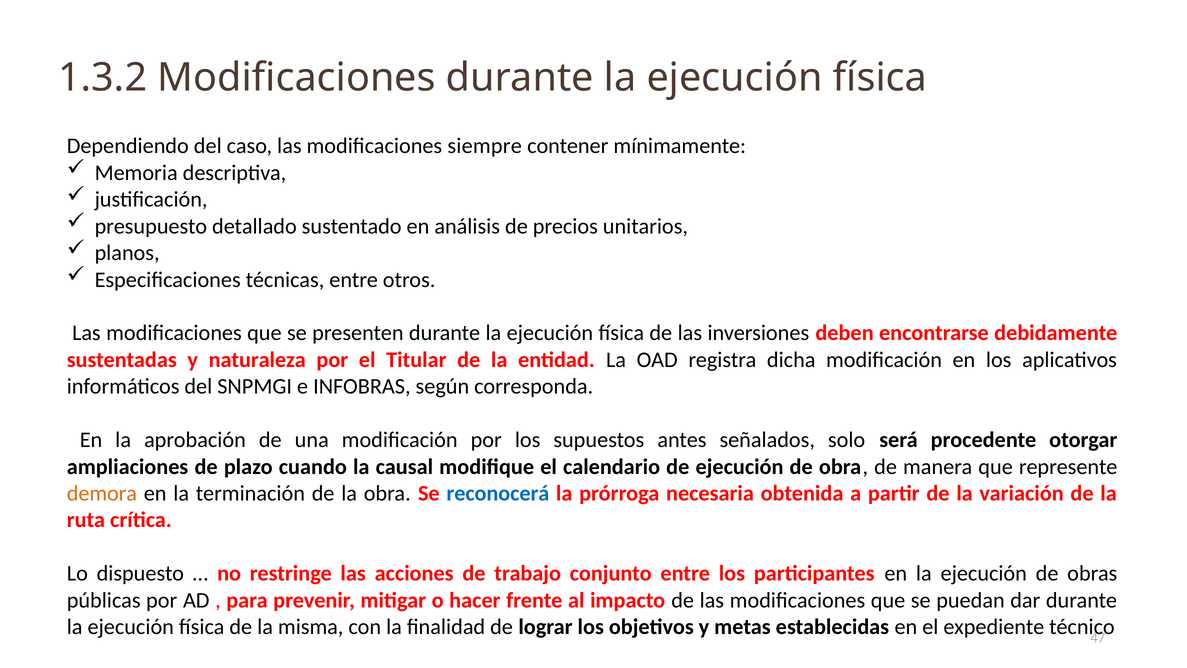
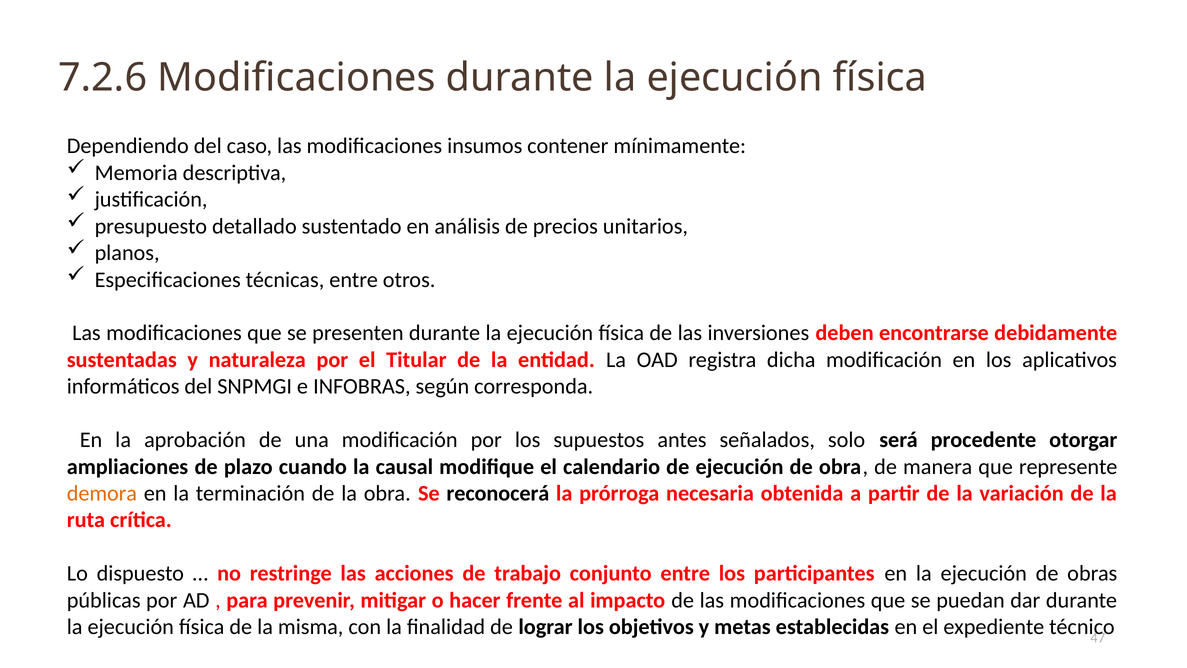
1.3.2: 1.3.2 -> 7.2.6
siempre: siempre -> insumos
reconocerá colour: blue -> black
